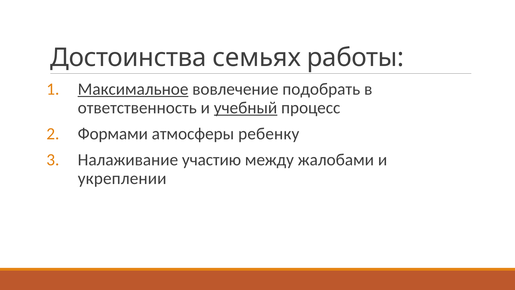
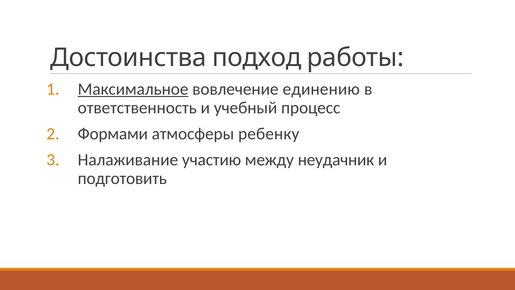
семьях: семьях -> подход
подобрать: подобрать -> единению
учебный underline: present -> none
жалобами: жалобами -> неудачник
укреплении: укреплении -> подготовить
